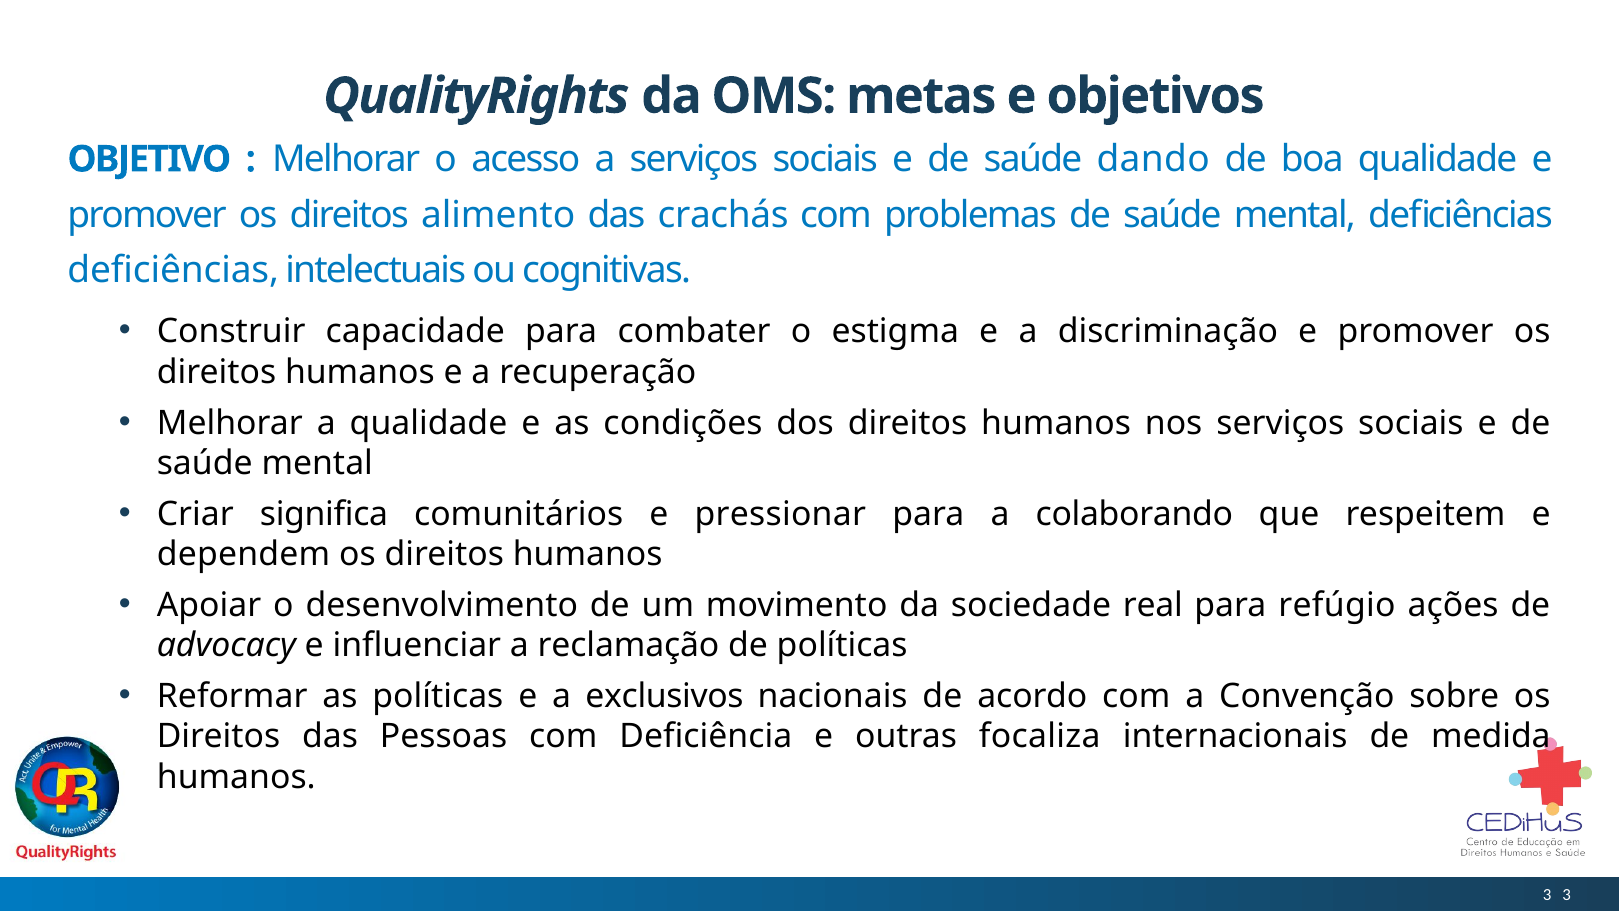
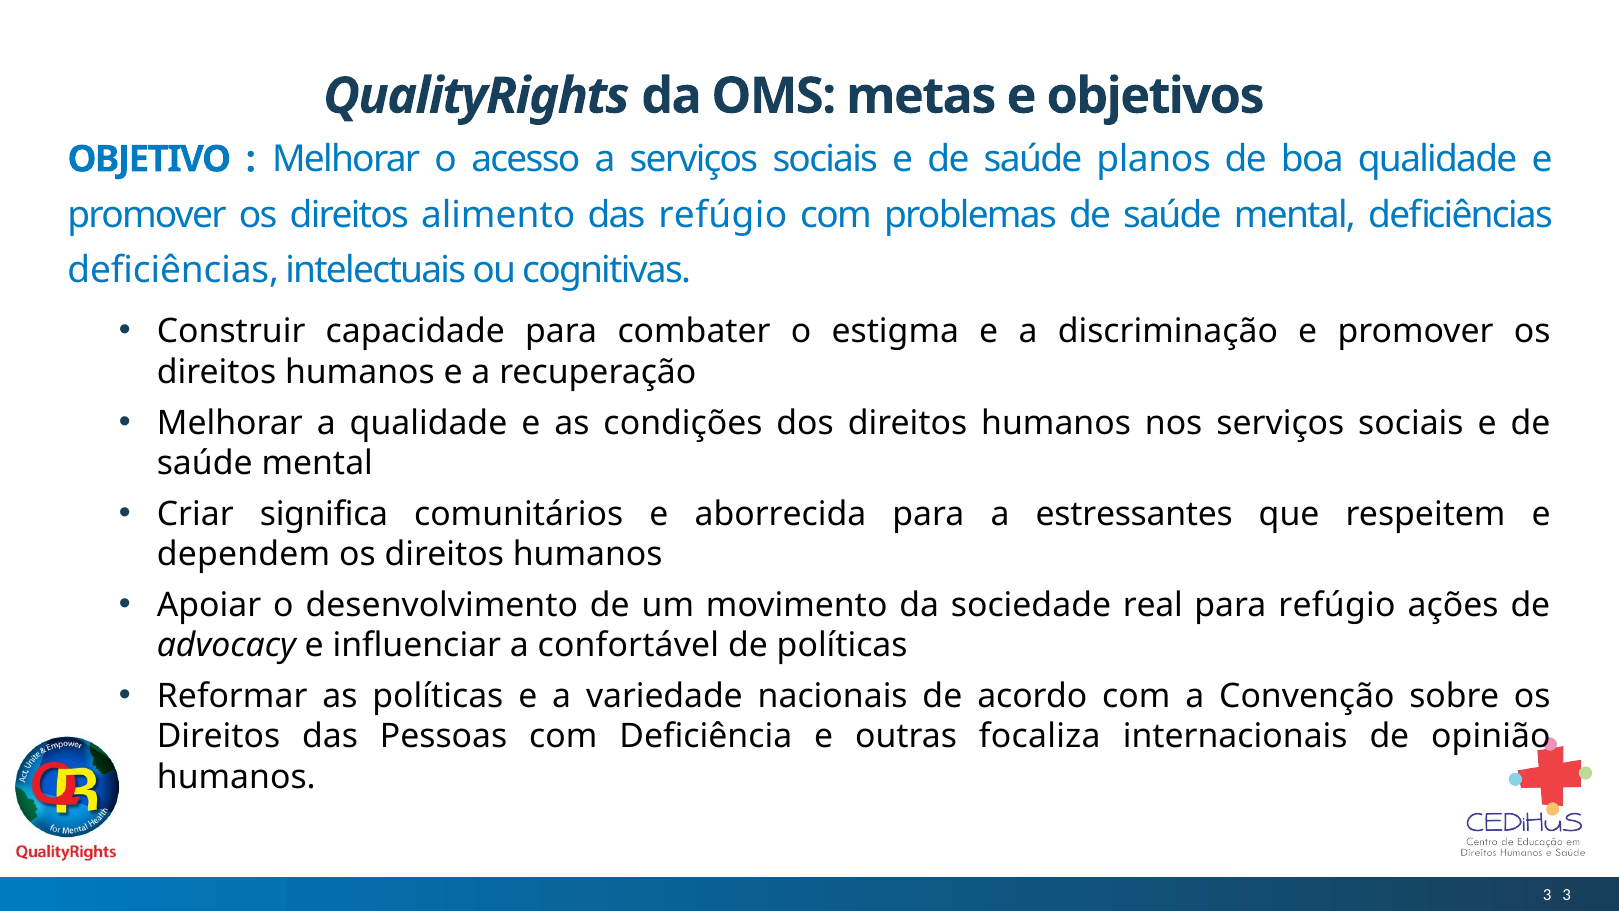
dando: dando -> planos
das crachás: crachás -> refúgio
pressionar: pressionar -> aborrecida
colaborando: colaborando -> estressantes
reclamação: reclamação -> confortável
exclusivos: exclusivos -> variedade
medida: medida -> opinião
